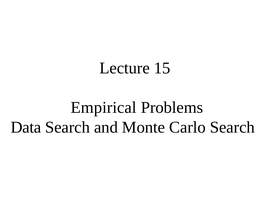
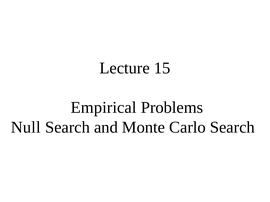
Data: Data -> Null
